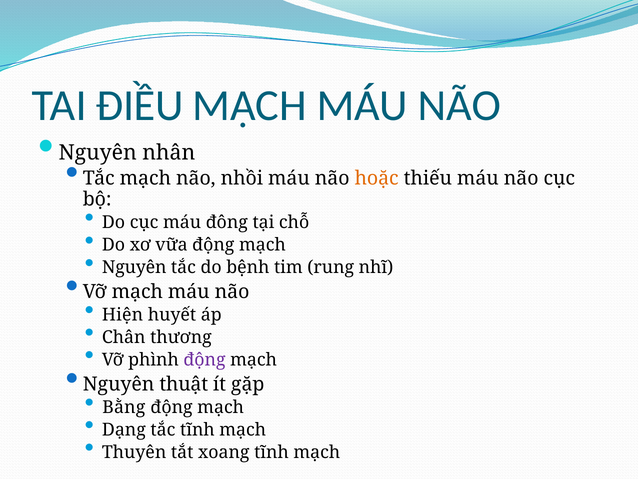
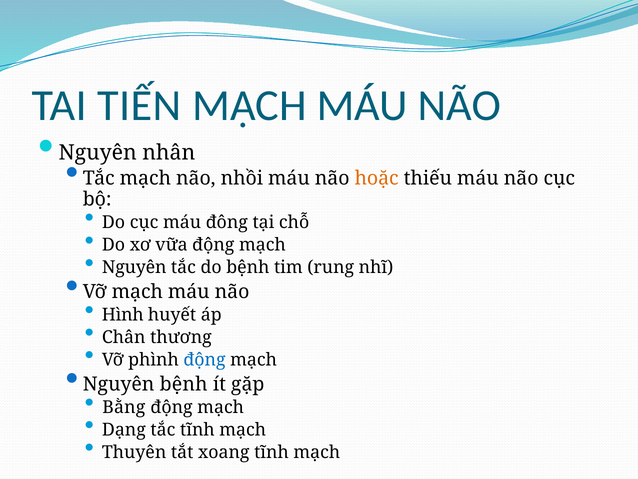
ĐIỀU: ĐIỀU -> TIẾN
Hiện: Hiện -> Hình
động at (204, 360) colour: purple -> blue
Nguyên thuật: thuật -> bệnh
